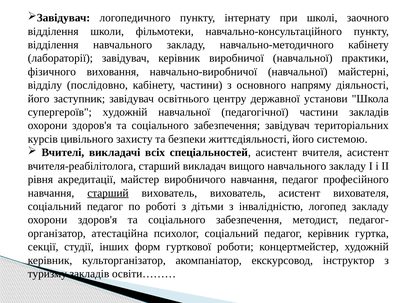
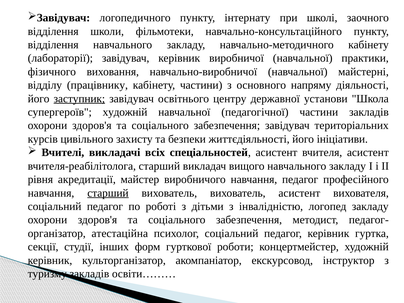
послідовно: послідовно -> працівнику
заступник underline: none -> present
системою: системою -> ініціативи
